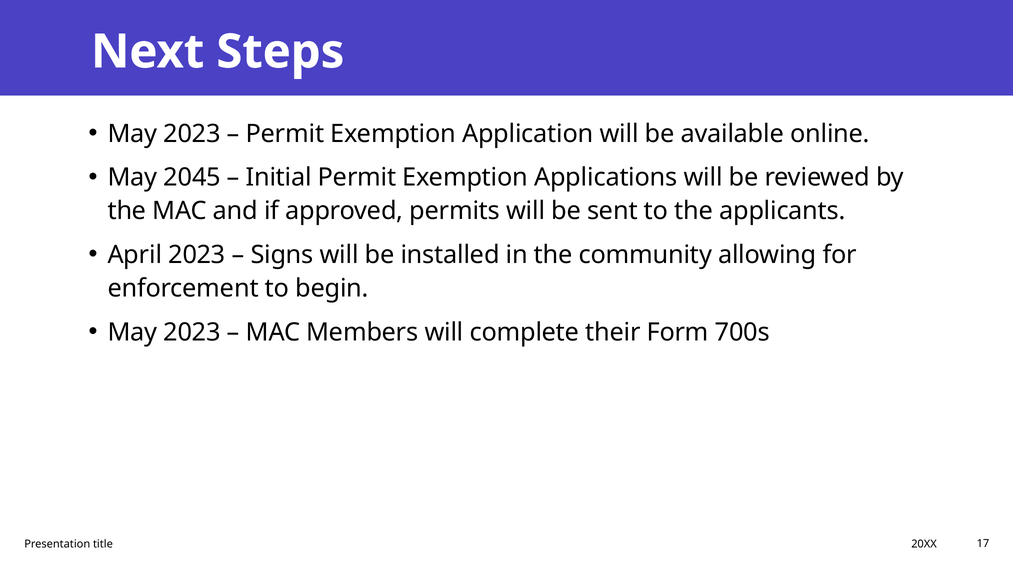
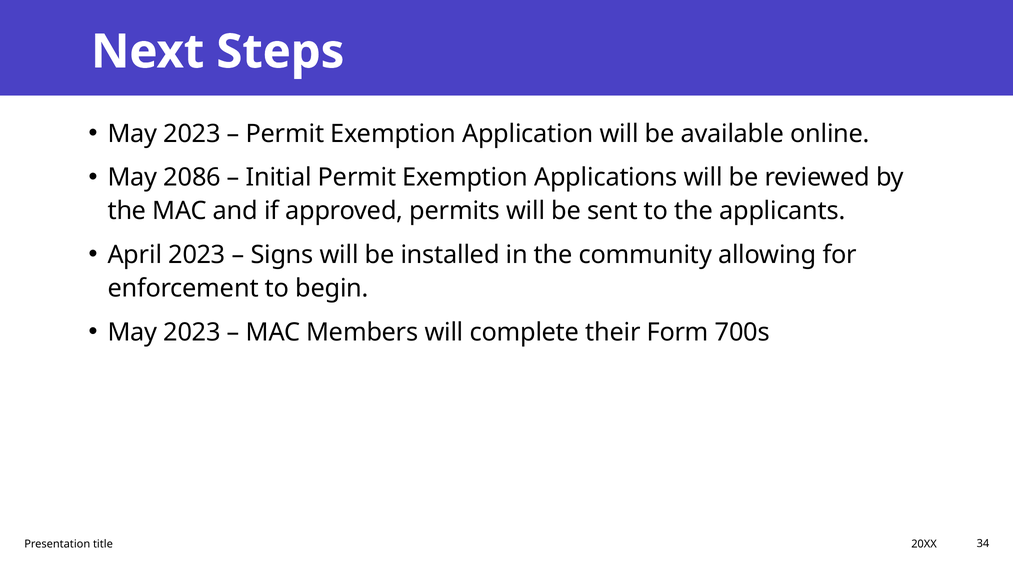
2045: 2045 -> 2086
17: 17 -> 34
